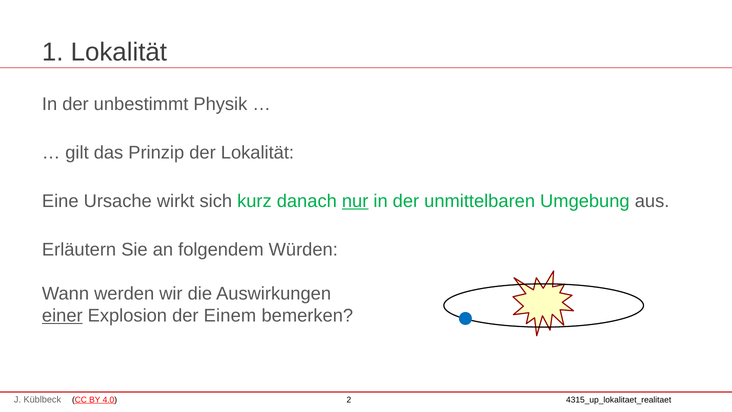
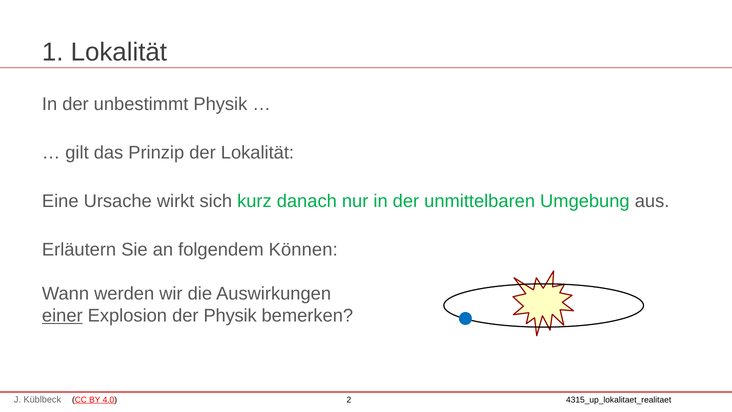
nur underline: present -> none
Würden: Würden -> Können
der Einem: Einem -> Physik
